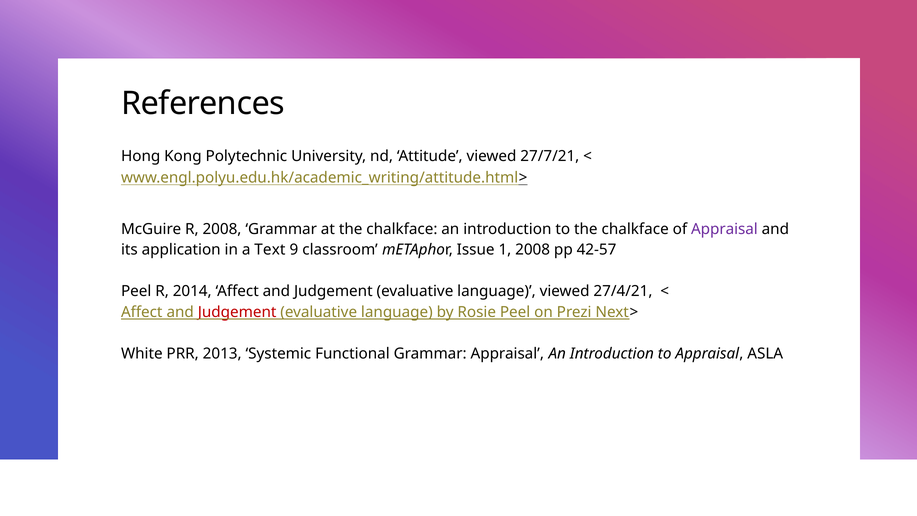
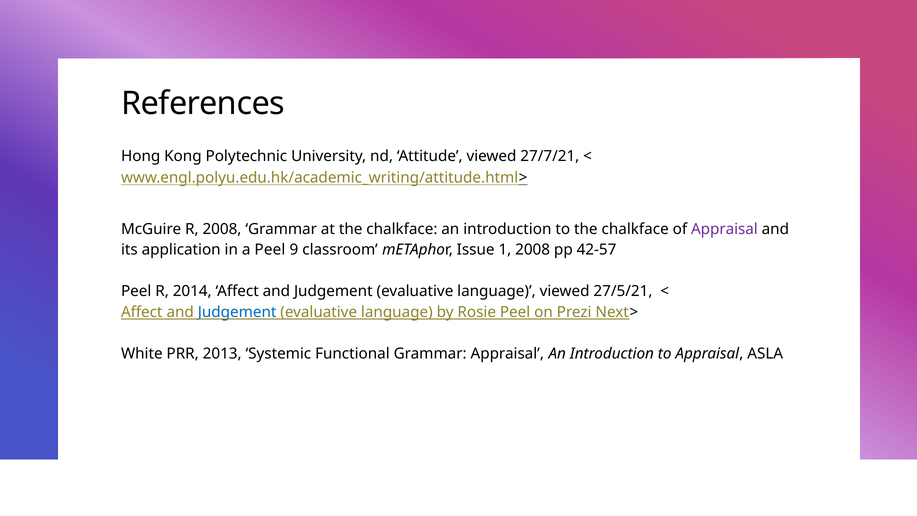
a Text: Text -> Peel
27/4/21: 27/4/21 -> 27/5/21
Judgement at (237, 312) colour: red -> blue
